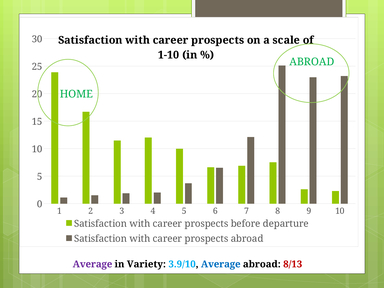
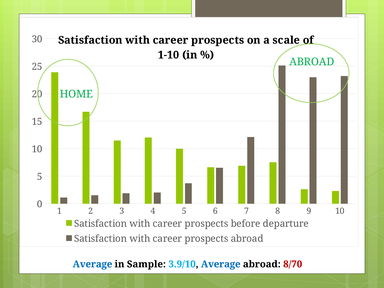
Average at (93, 264) colour: purple -> blue
Variety: Variety -> Sample
8/13: 8/13 -> 8/70
